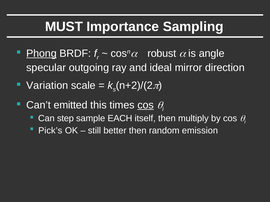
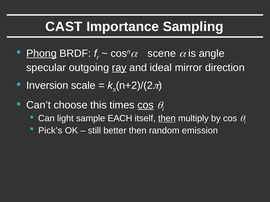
MUST: MUST -> CAST
robust: robust -> scene
ray underline: none -> present
Variation: Variation -> Inversion
emitted: emitted -> choose
step: step -> light
then at (167, 119) underline: none -> present
